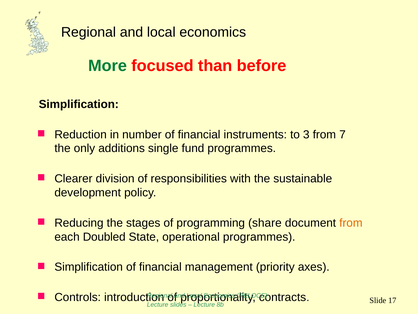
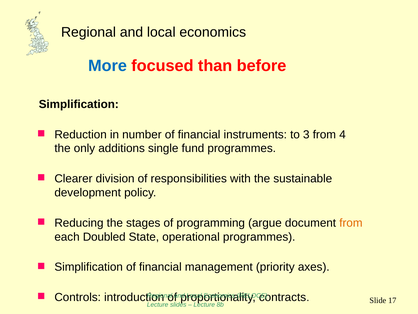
More colour: green -> blue
7: 7 -> 4
share: share -> argue
